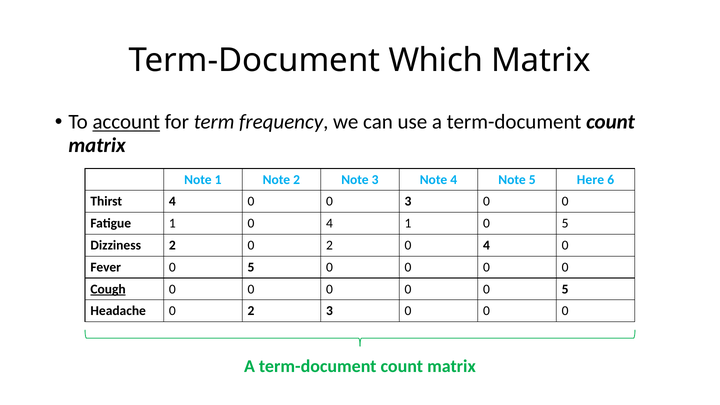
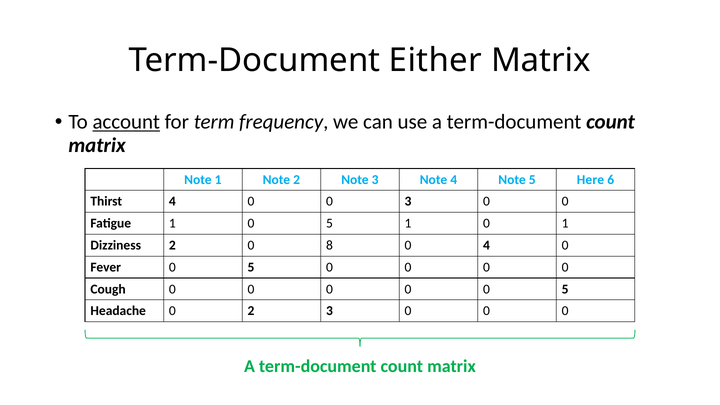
Which: Which -> Either
1 0 4: 4 -> 5
1 0 5: 5 -> 1
2 0 2: 2 -> 8
Cough underline: present -> none
